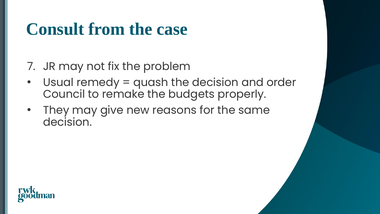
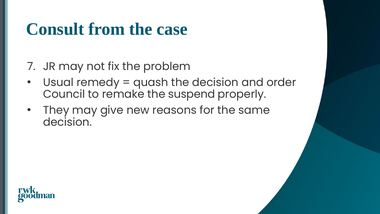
budgets: budgets -> suspend
